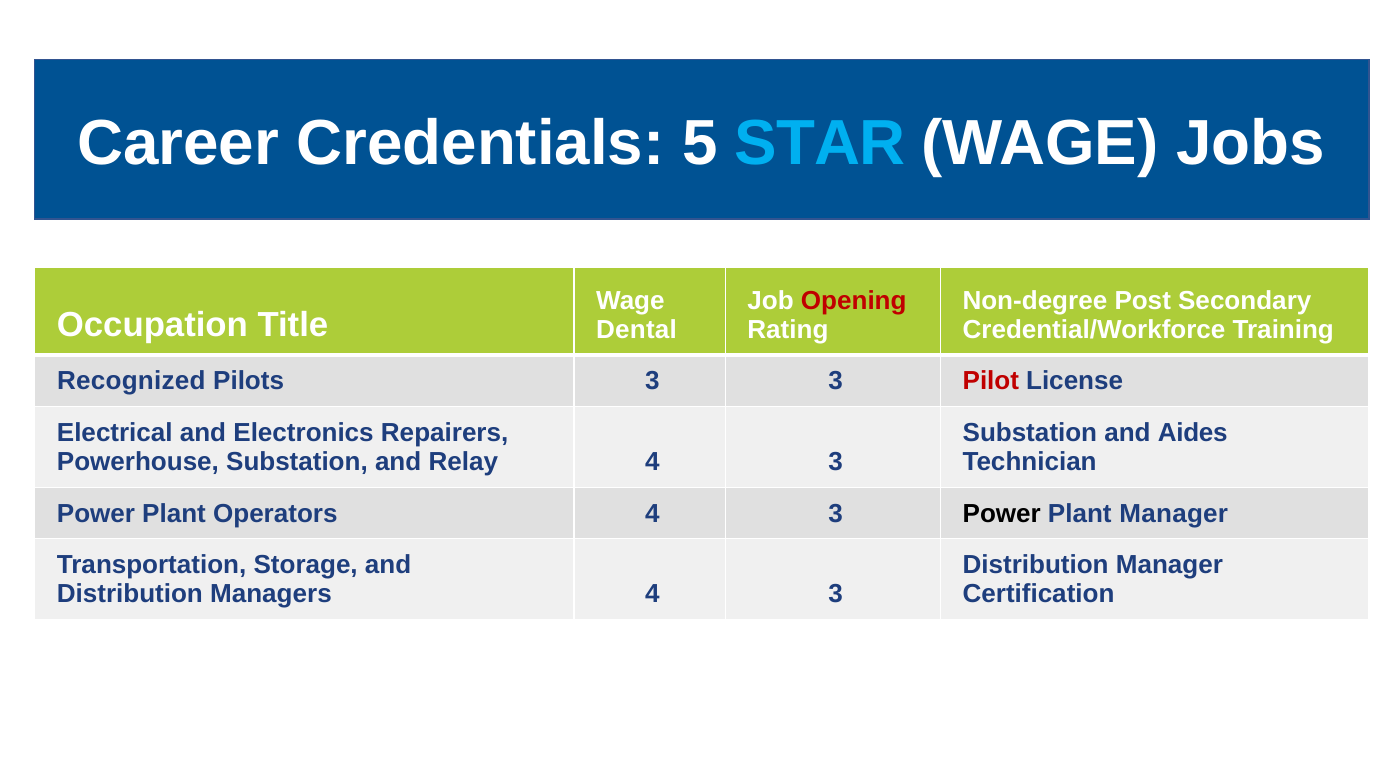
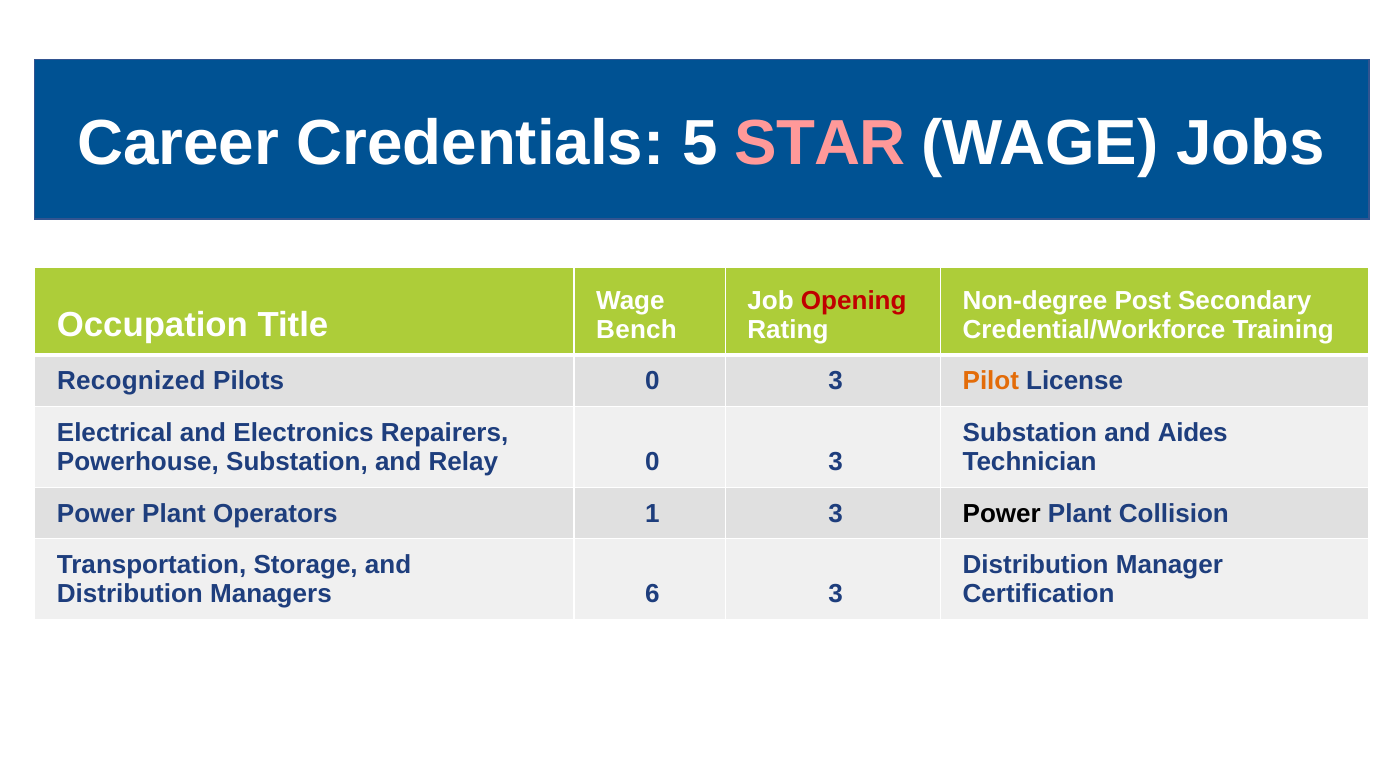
STAR colour: light blue -> pink
Dental: Dental -> Bench
Pilots 3: 3 -> 0
Pilot colour: red -> orange
Relay 4: 4 -> 0
Operators 4: 4 -> 1
Plant Manager: Manager -> Collision
Managers 4: 4 -> 6
